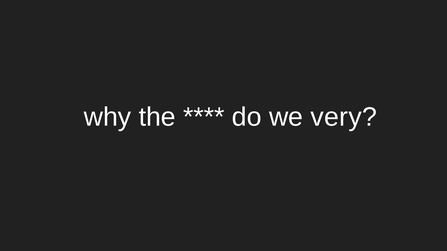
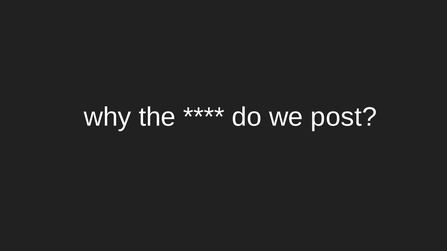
very: very -> post
